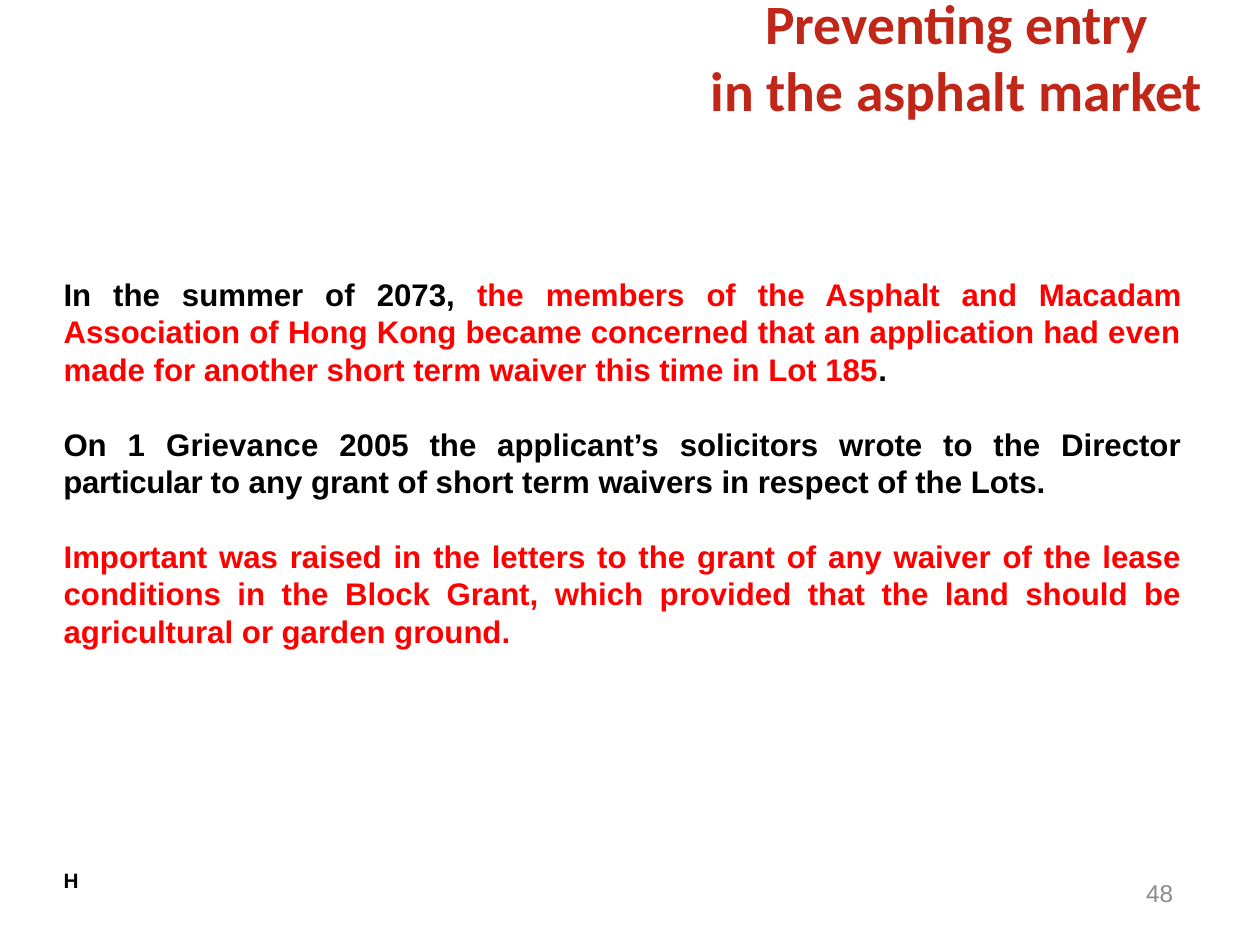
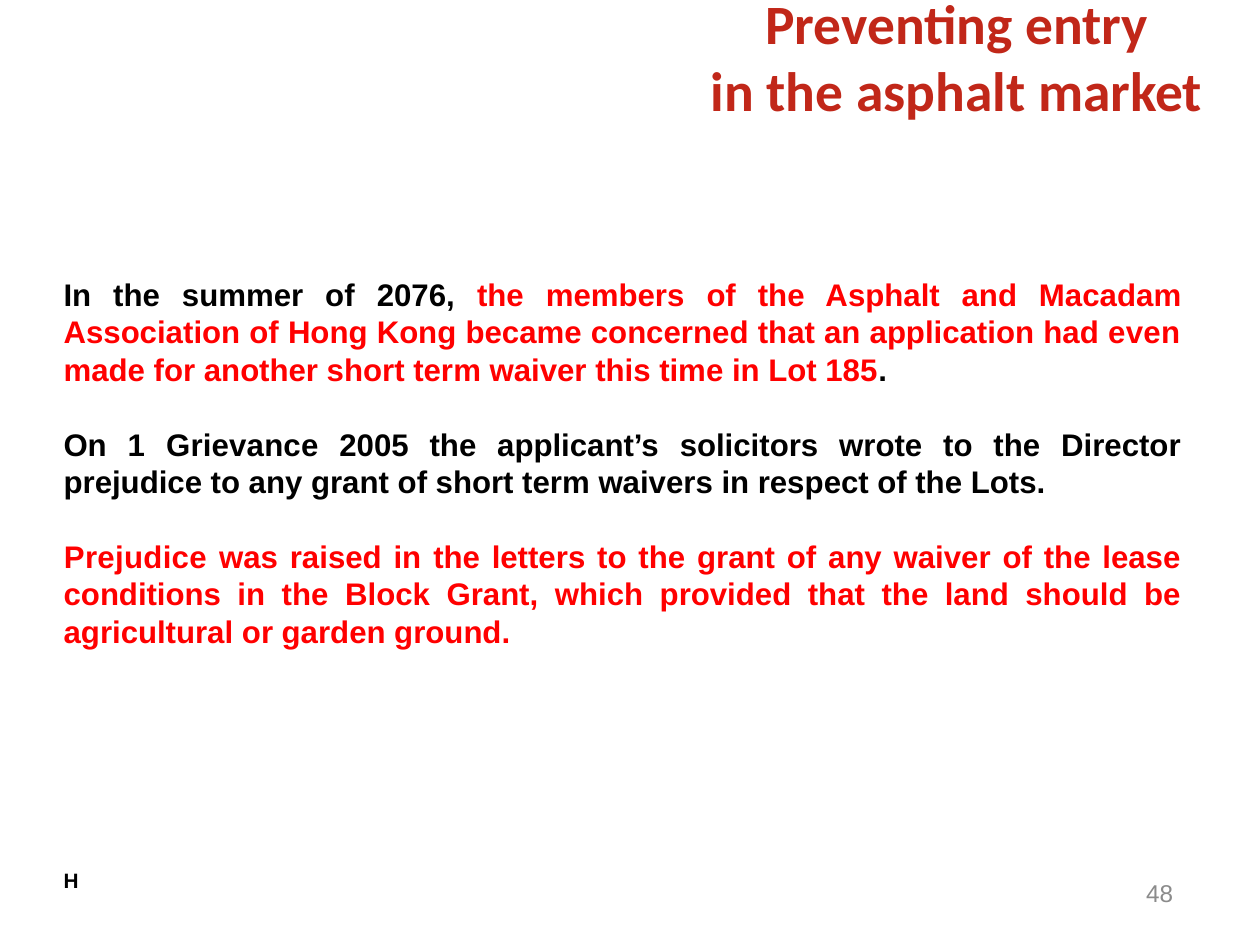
2073: 2073 -> 2076
particular at (133, 483): particular -> prejudice
Important at (135, 558): Important -> Prejudice
